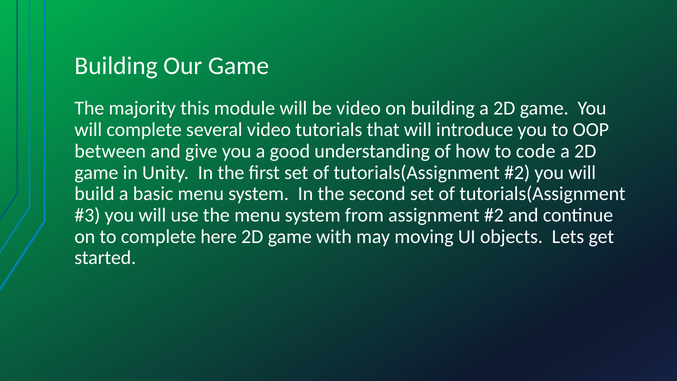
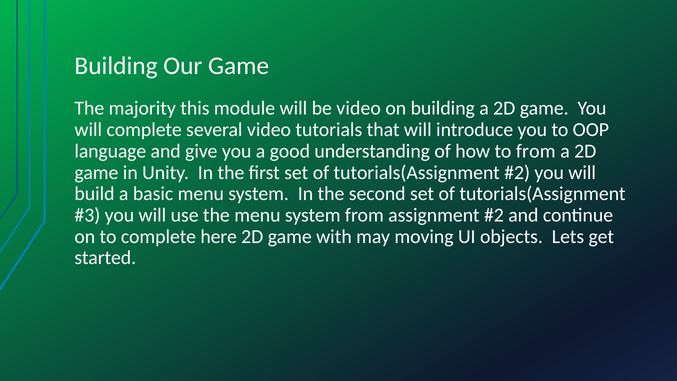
between: between -> language
to code: code -> from
